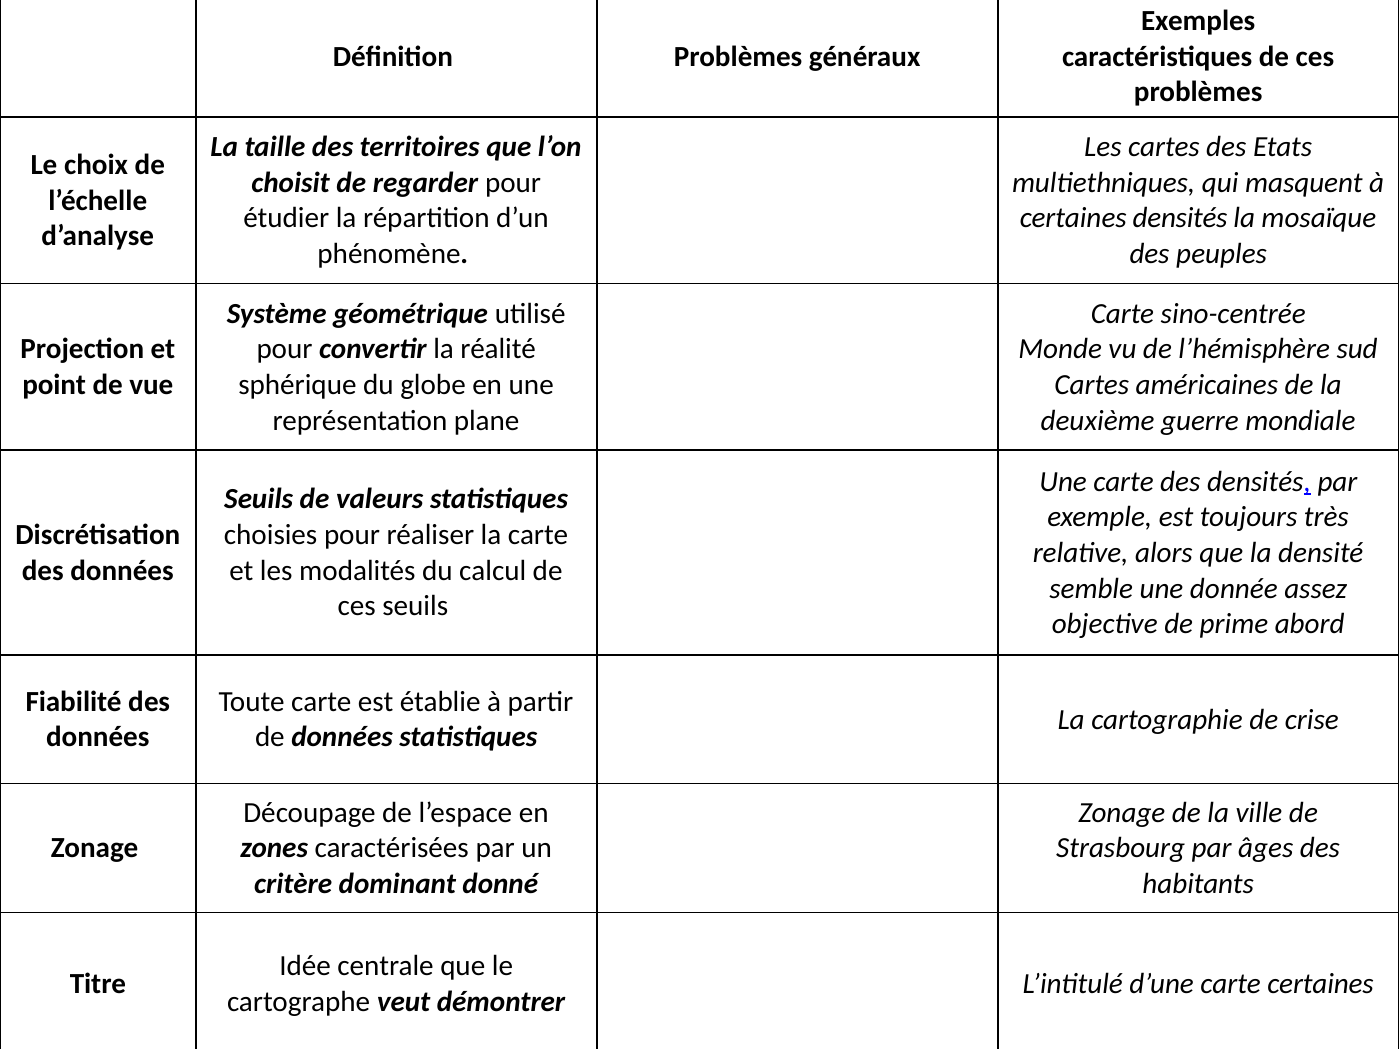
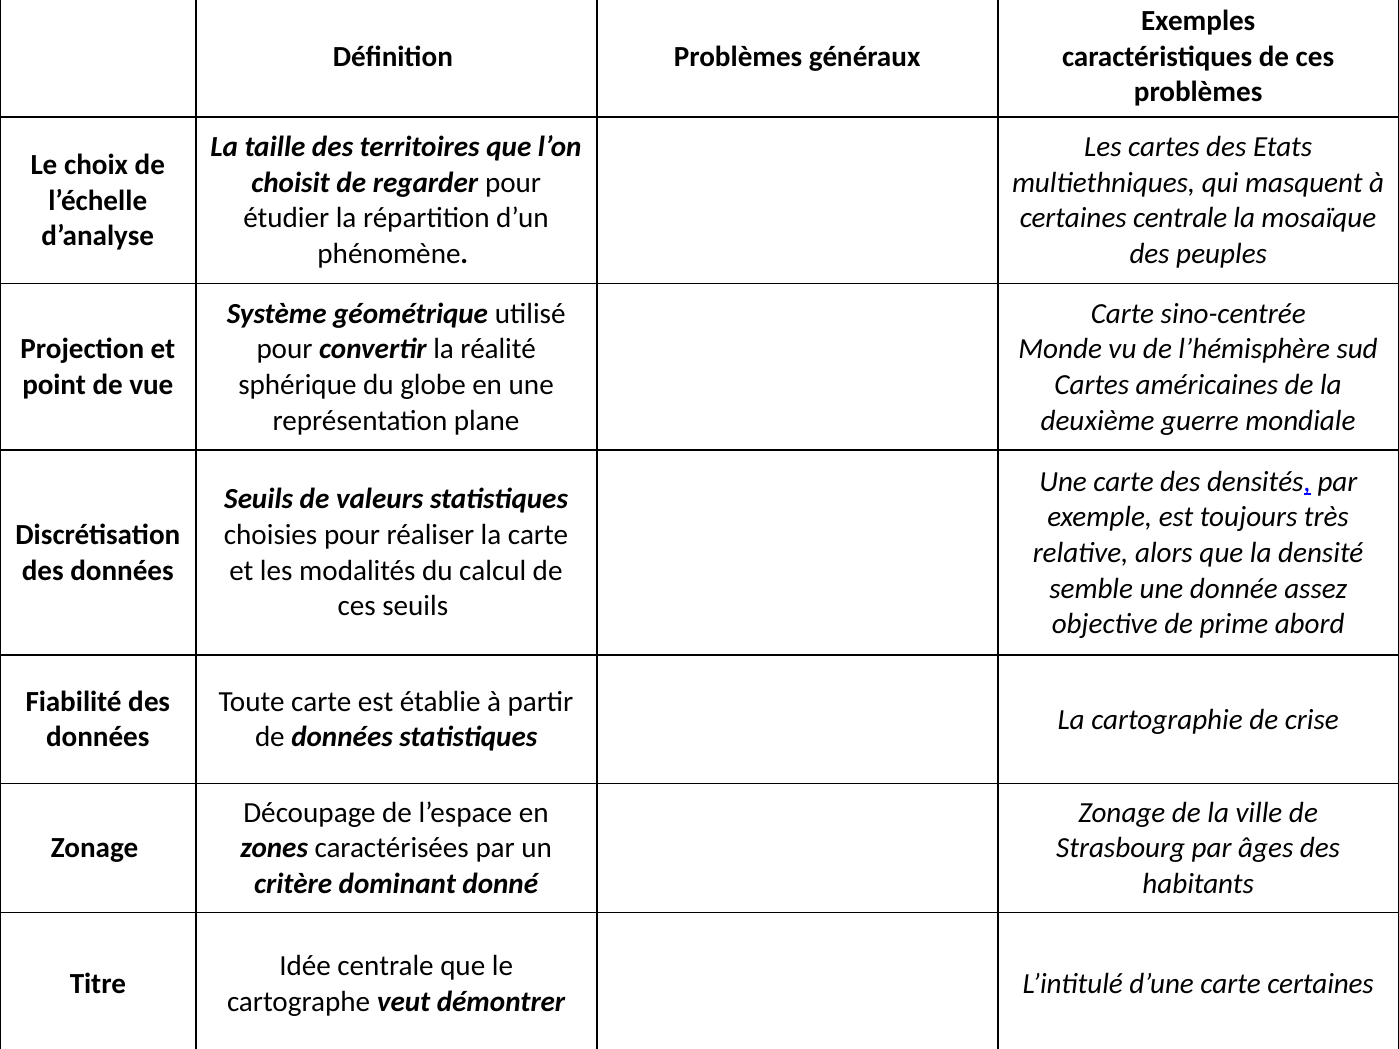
certaines densités: densités -> centrale
